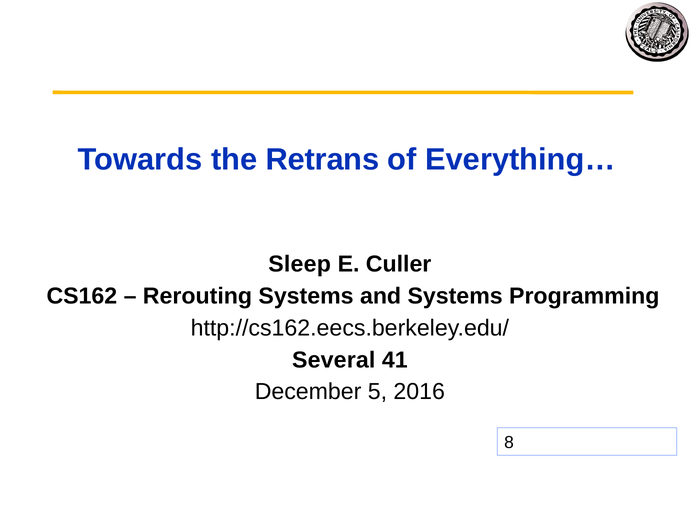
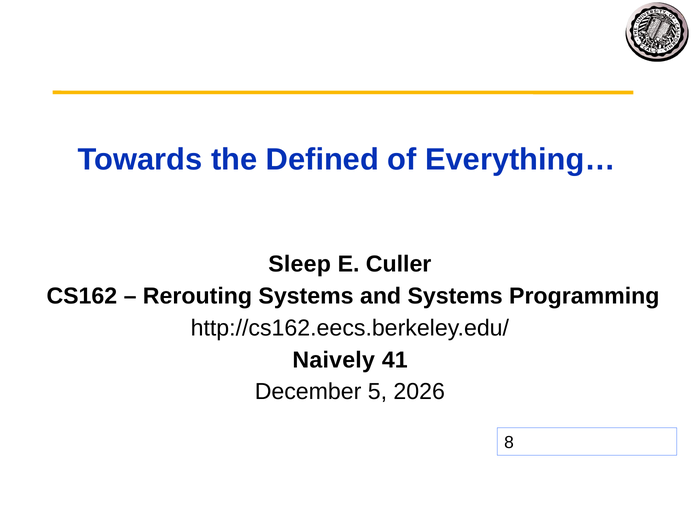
Retrans: Retrans -> Defined
Several: Several -> Naively
2016: 2016 -> 2026
